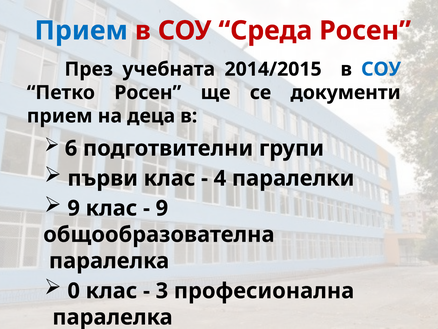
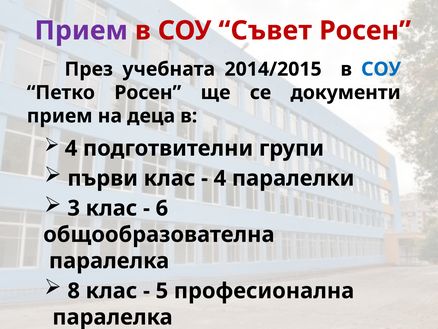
Прием at (81, 31) colour: blue -> purple
Среда: Среда -> Съвет
6 at (71, 148): 6 -> 4
9 at (74, 208): 9 -> 3
9 at (162, 208): 9 -> 6
0: 0 -> 8
3: 3 -> 5
